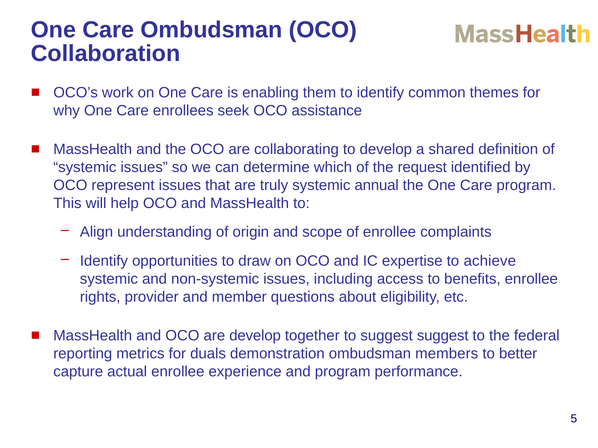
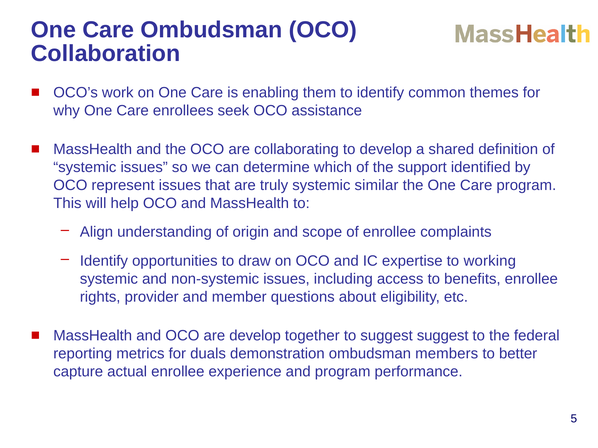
request: request -> support
annual: annual -> similar
achieve: achieve -> working
